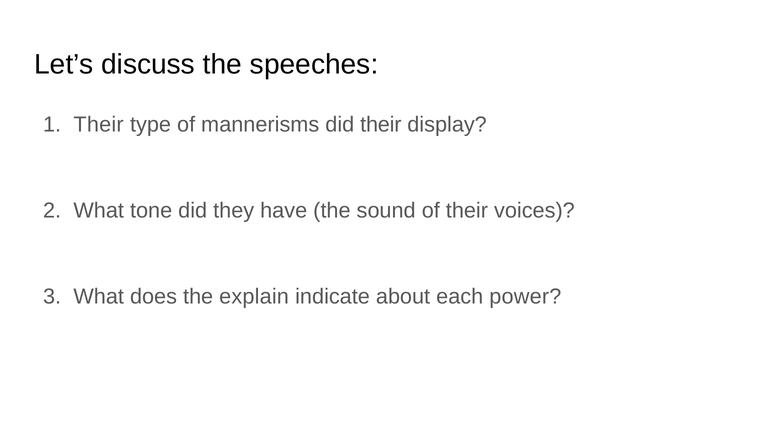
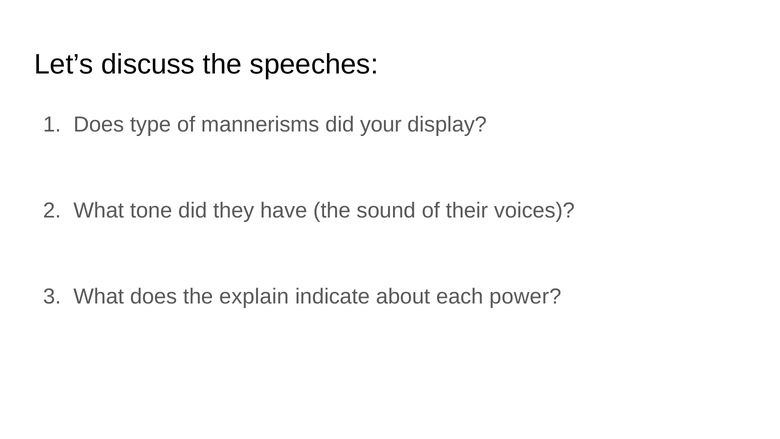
Their at (99, 125): Their -> Does
did their: their -> your
